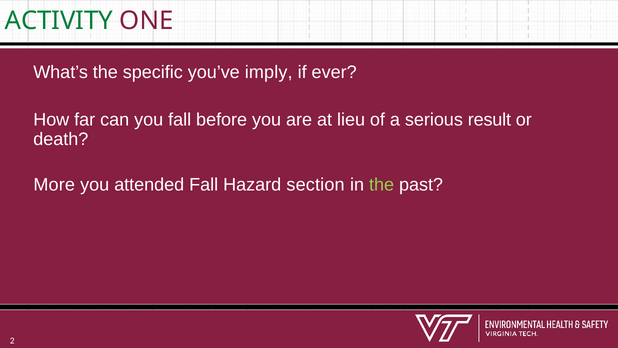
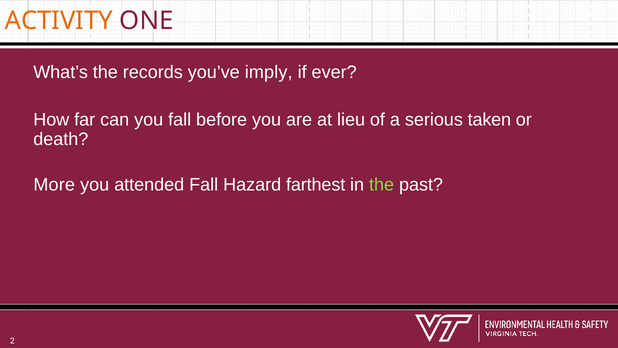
ACTIVITY colour: green -> orange
specific: specific -> records
result: result -> taken
section: section -> farthest
